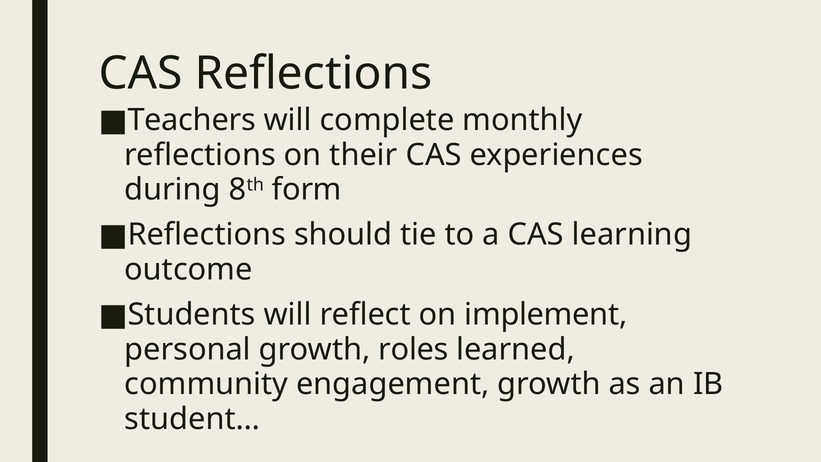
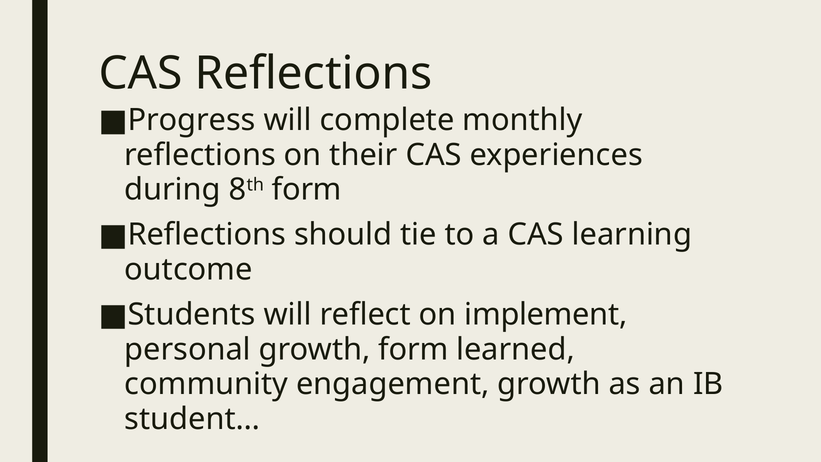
Teachers: Teachers -> Progress
growth roles: roles -> form
